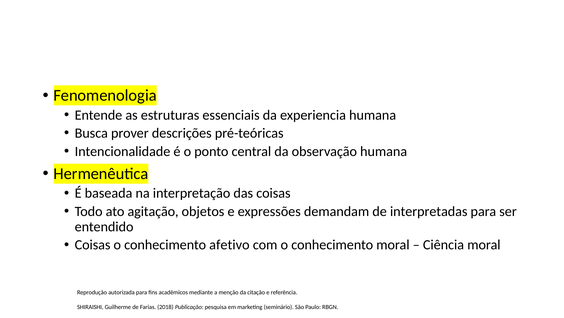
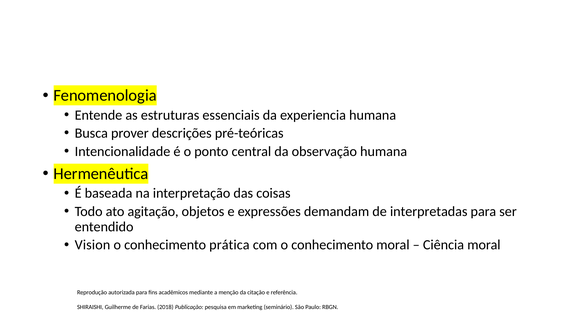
Coisas at (93, 244): Coisas -> Vision
afetivo: afetivo -> prática
